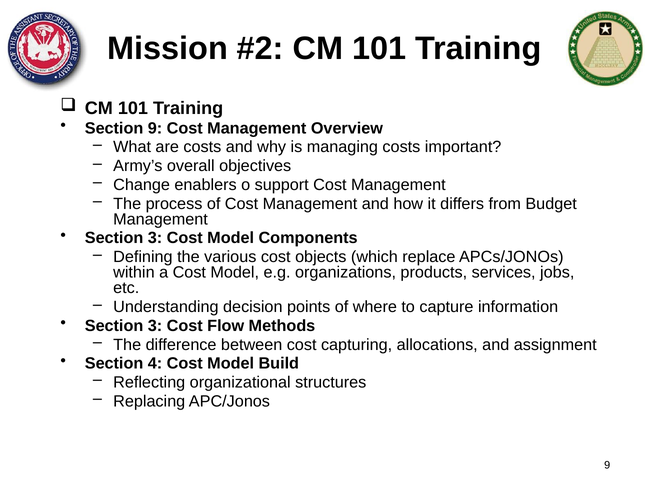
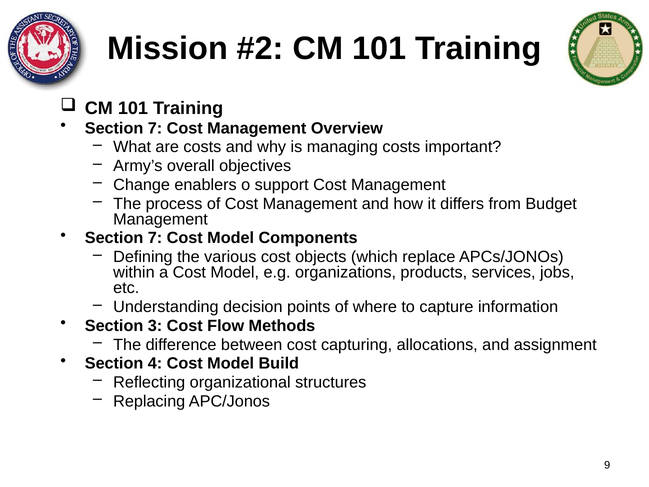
9 at (155, 128): 9 -> 7
3 at (155, 238): 3 -> 7
